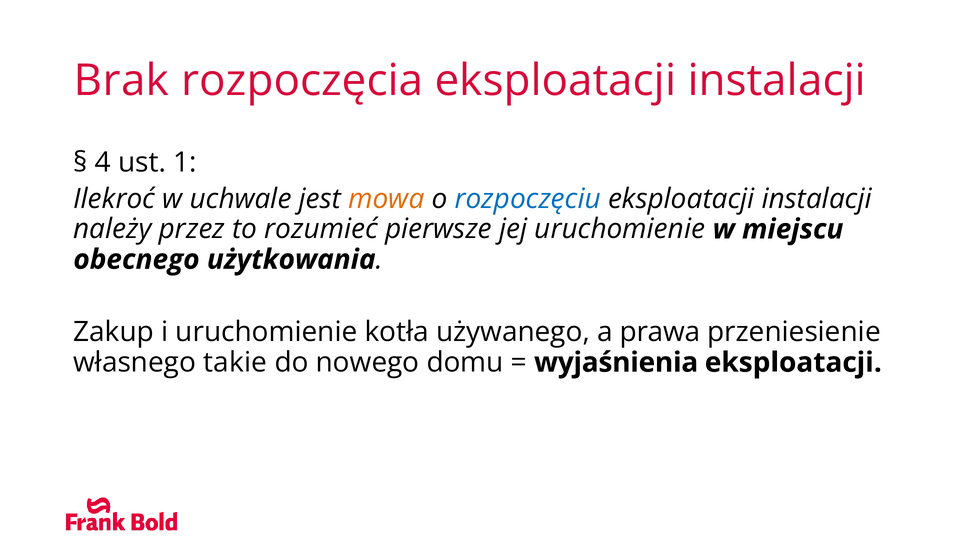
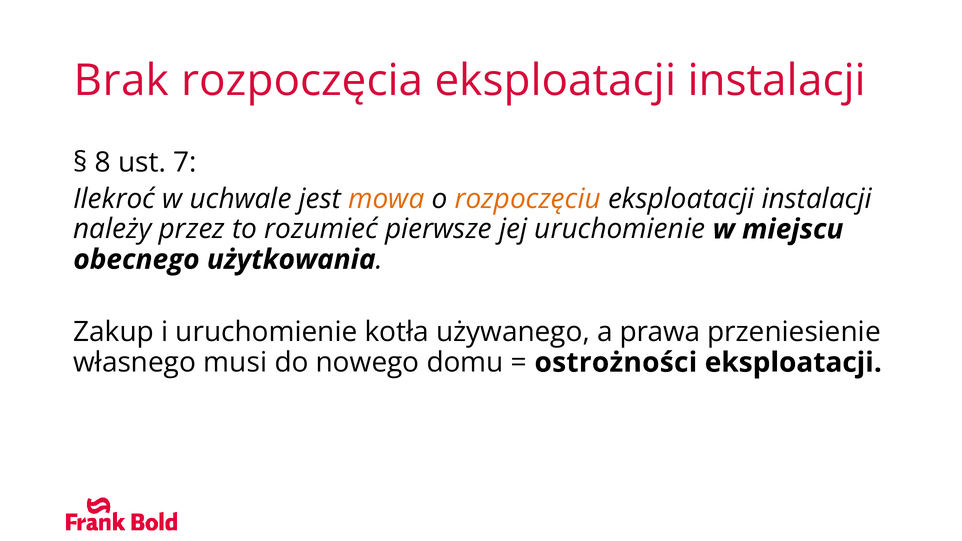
4: 4 -> 8
1: 1 -> 7
rozpoczęciu colour: blue -> orange
takie: takie -> musi
wyjaśnienia: wyjaśnienia -> ostrożności
